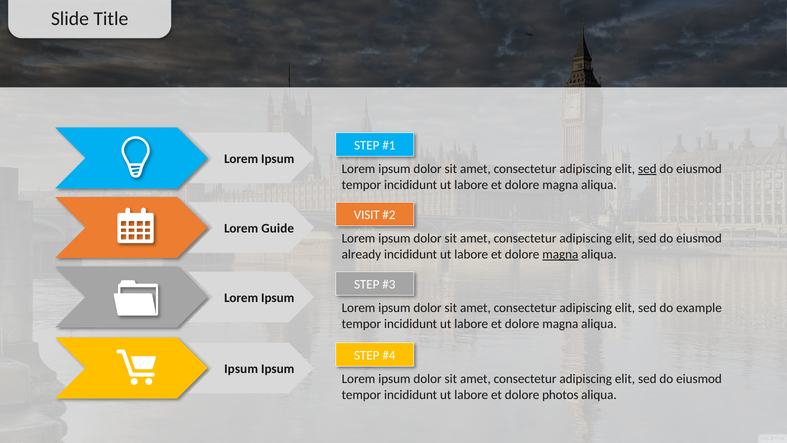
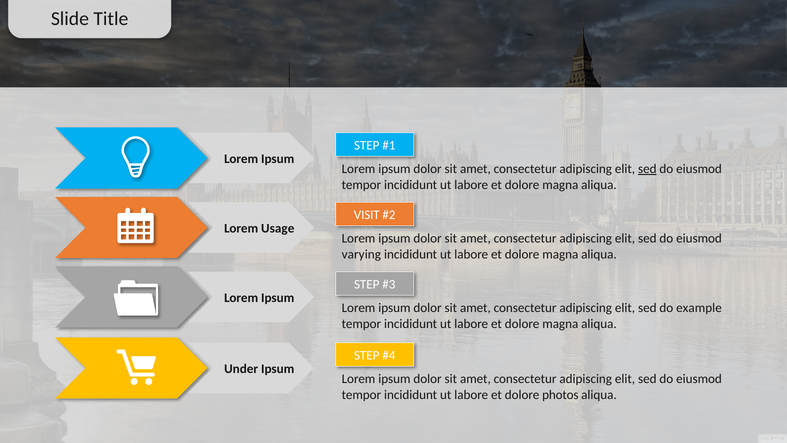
Guide: Guide -> Usage
already: already -> varying
magna at (560, 254) underline: present -> none
Ipsum at (241, 369): Ipsum -> Under
